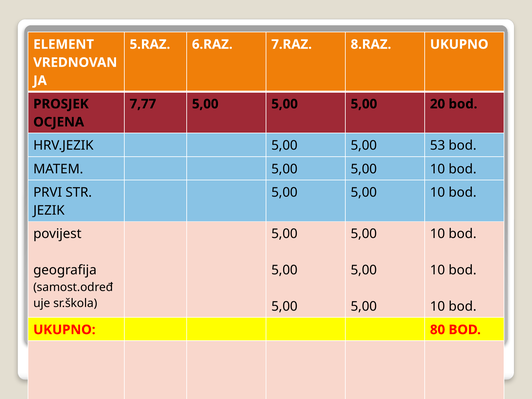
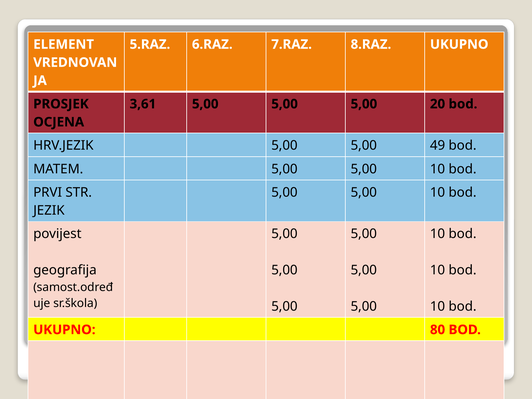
7,77: 7,77 -> 3,61
53: 53 -> 49
